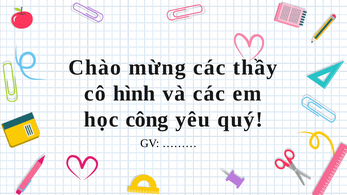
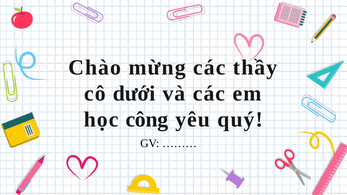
hình: hình -> dưới
